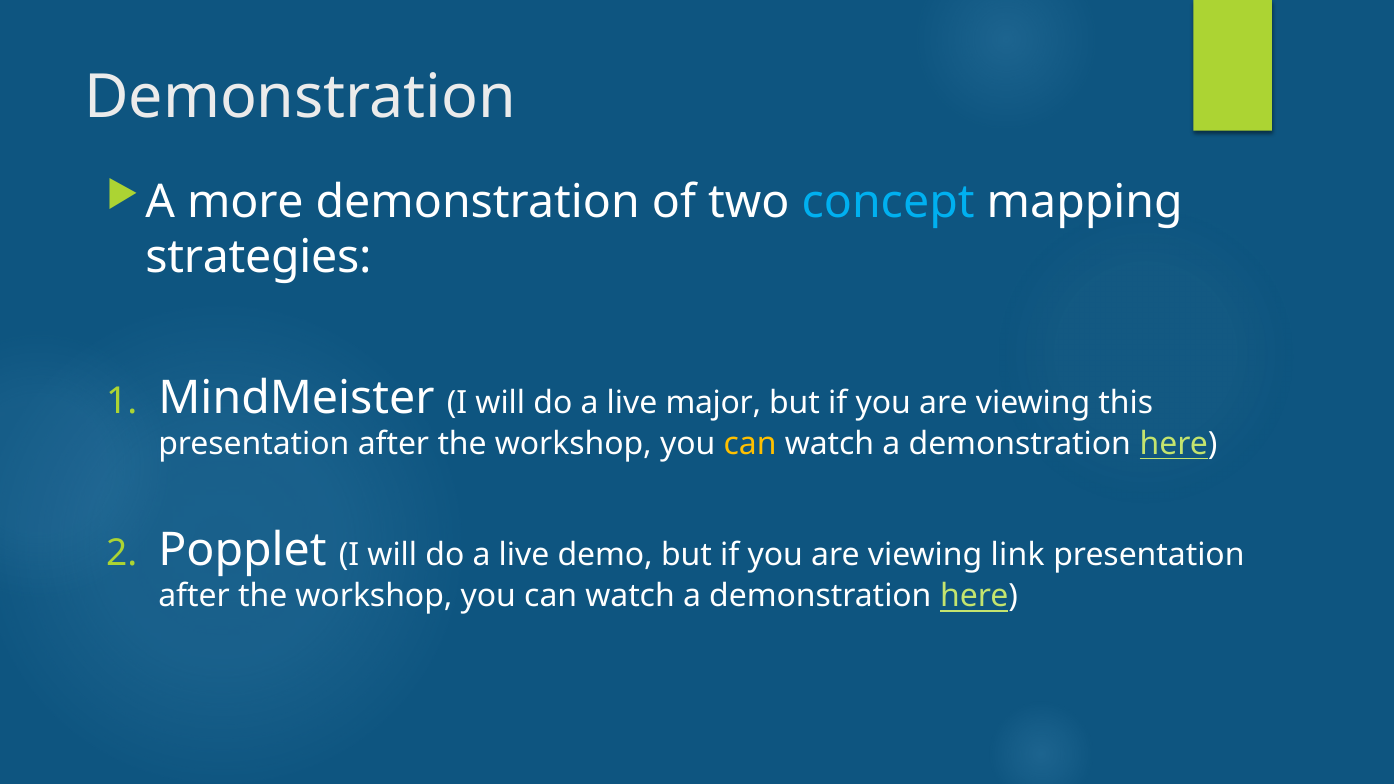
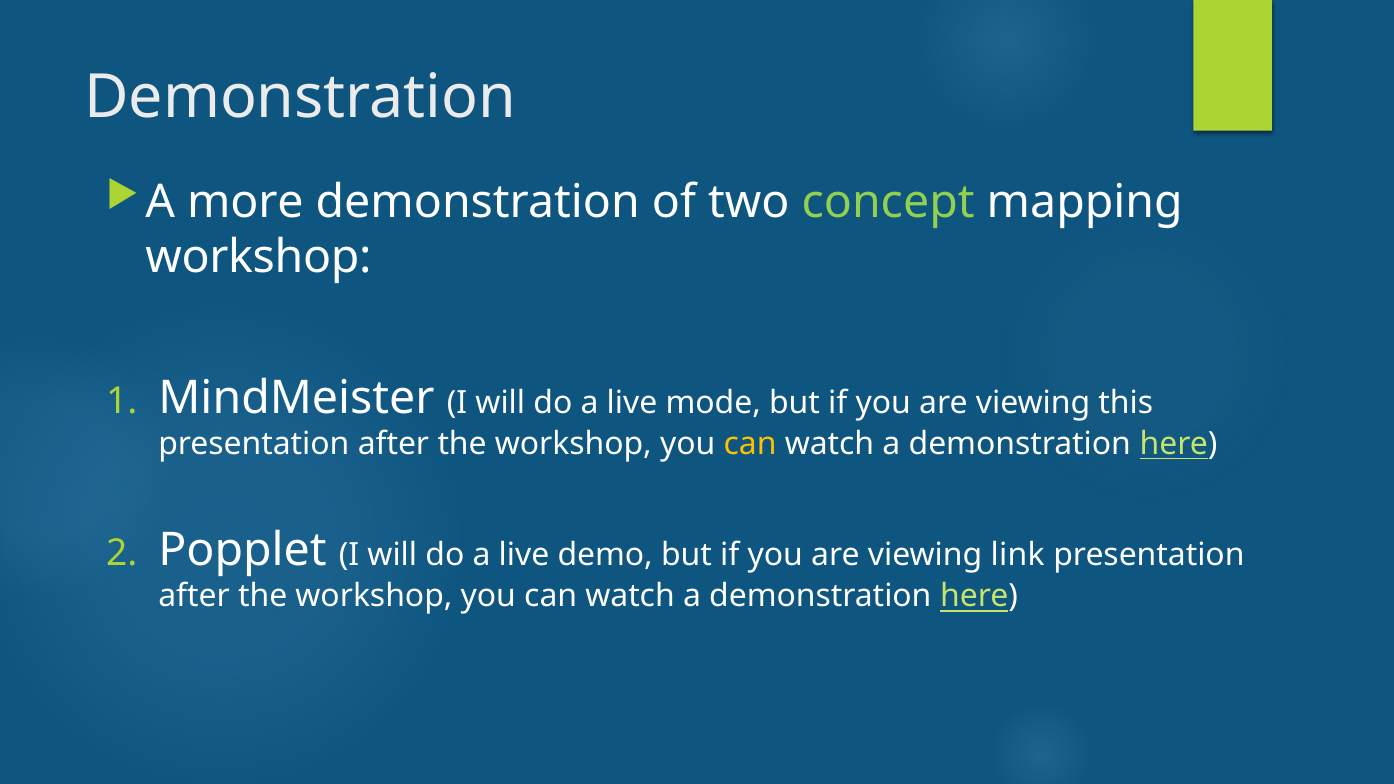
concept colour: light blue -> light green
strategies at (258, 258): strategies -> workshop
major: major -> mode
